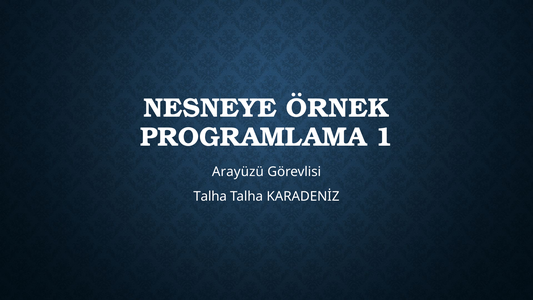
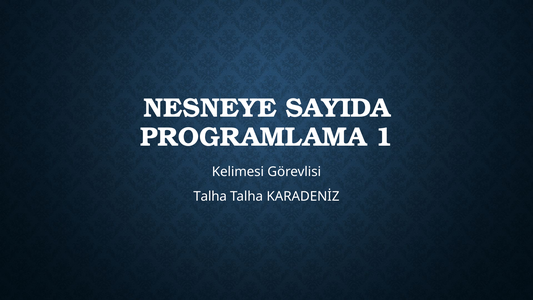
ÖRNEK: ÖRNEK -> SAYIDA
Arayüzü: Arayüzü -> Kelimesi
